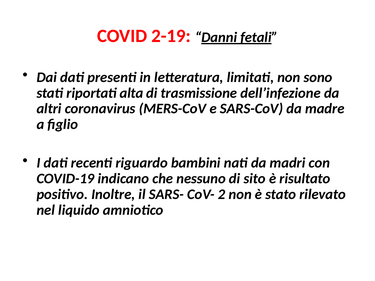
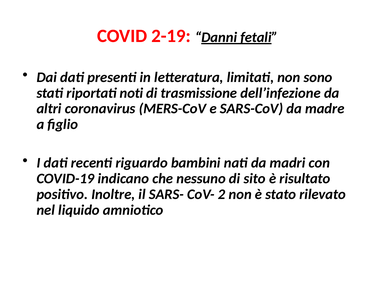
alta: alta -> noti
